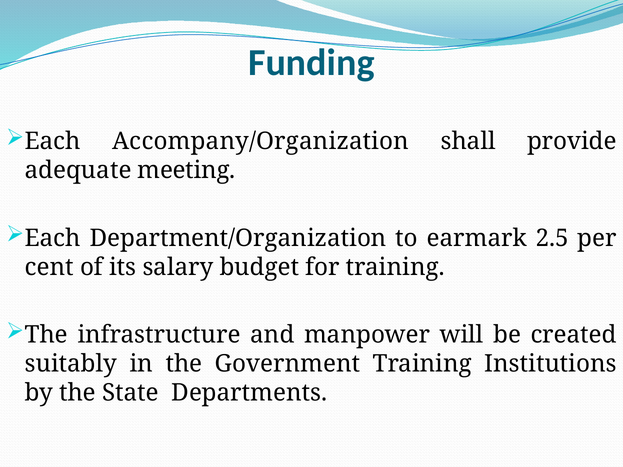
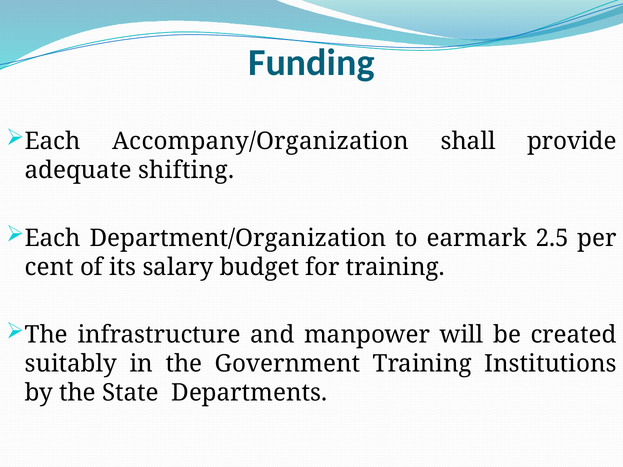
meeting: meeting -> shifting
